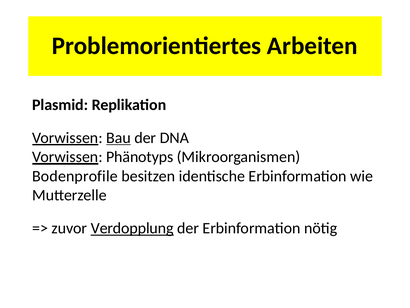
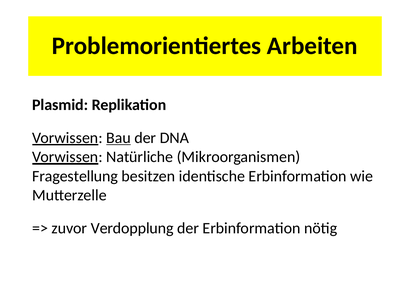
Phänotyps: Phänotyps -> Natürliche
Bodenprofile: Bodenprofile -> Fragestellung
Verdopplung underline: present -> none
